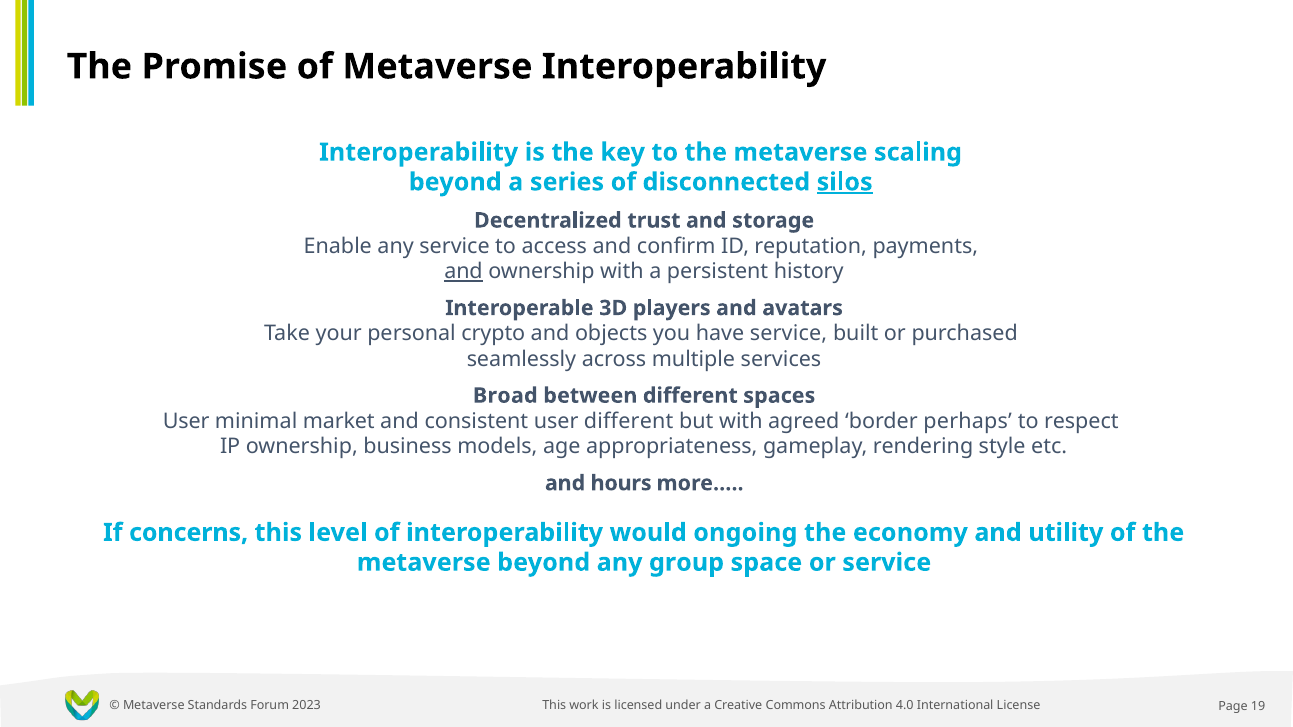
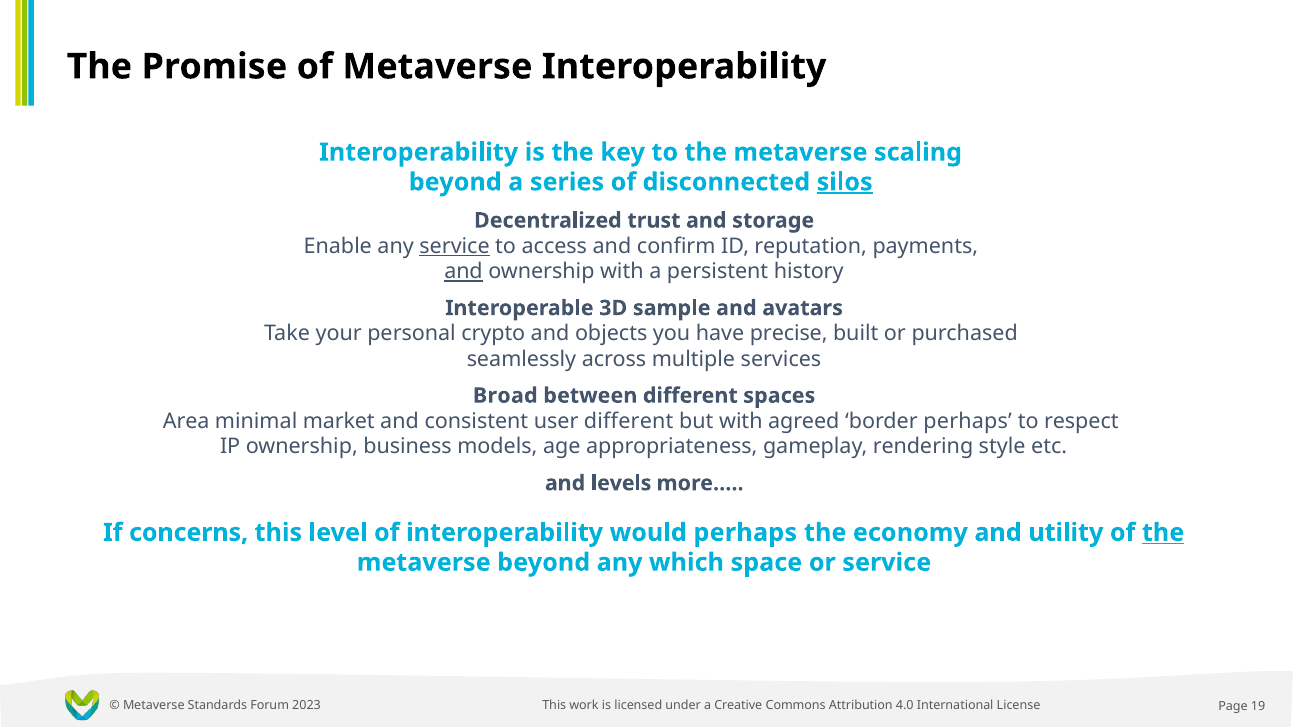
service at (455, 246) underline: none -> present
players: players -> sample
have service: service -> precise
User at (186, 421): User -> Area
hours: hours -> levels
would ongoing: ongoing -> perhaps
the at (1163, 533) underline: none -> present
group: group -> which
